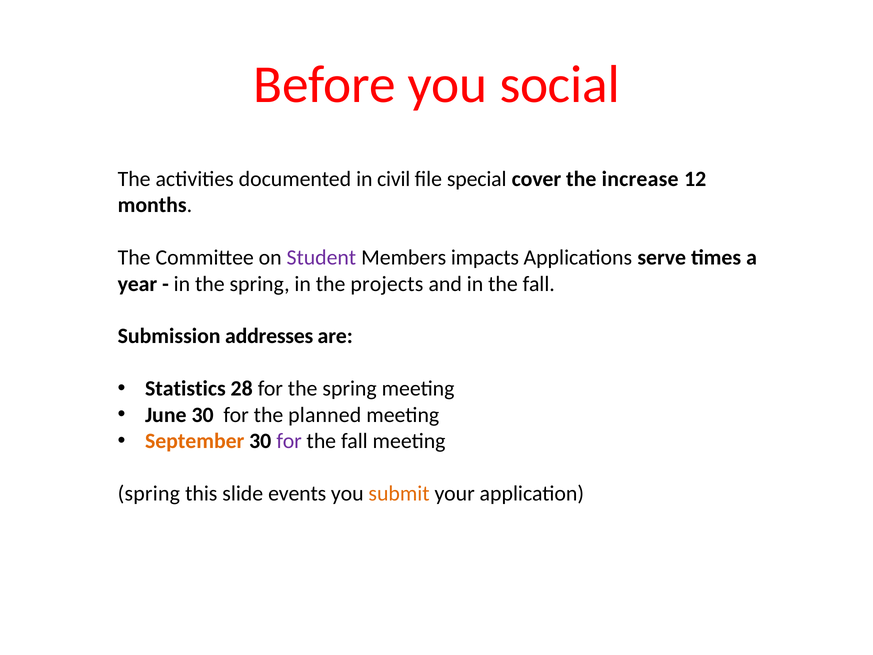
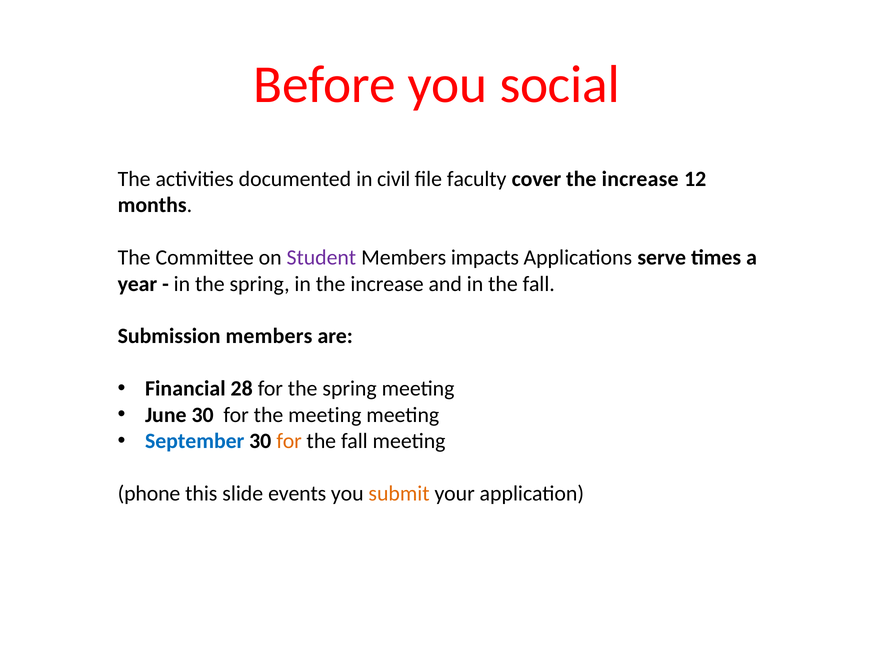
special: special -> faculty
in the projects: projects -> increase
Submission addresses: addresses -> members
Statistics: Statistics -> Financial
the planned: planned -> meeting
September colour: orange -> blue
for at (289, 441) colour: purple -> orange
spring at (149, 493): spring -> phone
